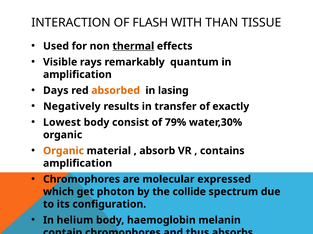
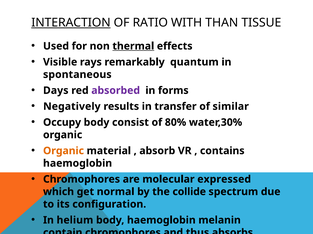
INTERACTION underline: none -> present
FLASH: FLASH -> RATIO
amplification at (77, 75): amplification -> spontaneous
absorbed colour: orange -> purple
lasing: lasing -> forms
exactly: exactly -> similar
Lowest: Lowest -> Occupy
79%: 79% -> 80%
amplification at (78, 164): amplification -> haemoglobin
photon: photon -> normal
